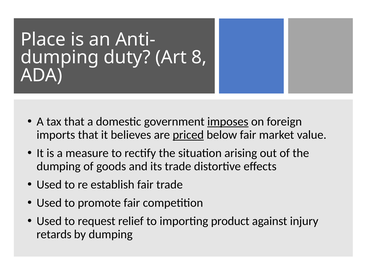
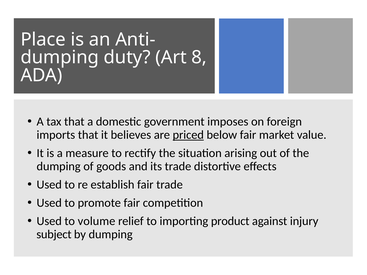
imposes underline: present -> none
request: request -> volume
retards: retards -> subject
